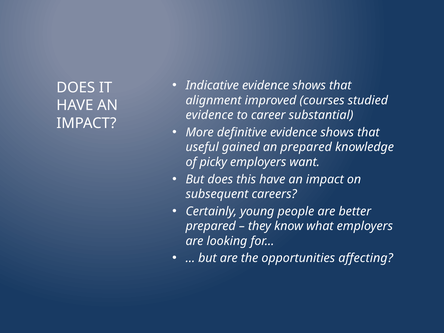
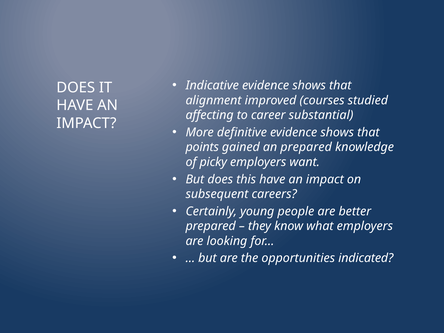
evidence at (210, 115): evidence -> affecting
useful: useful -> points
affecting: affecting -> indicated
